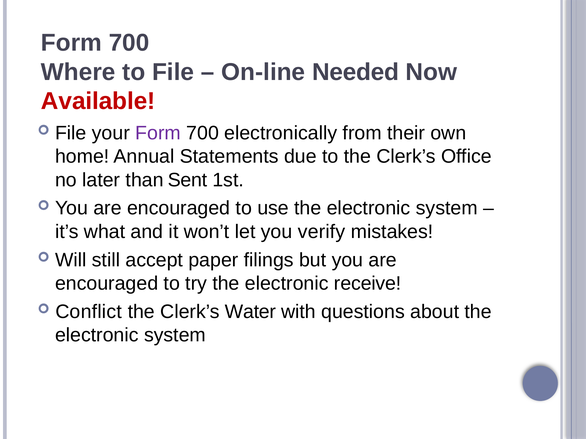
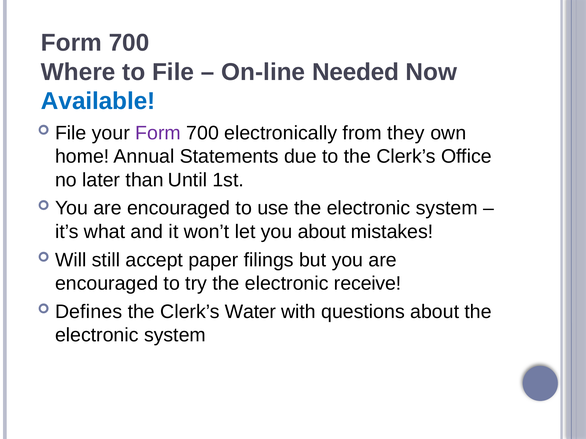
Available colour: red -> blue
their: their -> they
Sent: Sent -> Until
you verify: verify -> about
Conflict: Conflict -> Defines
